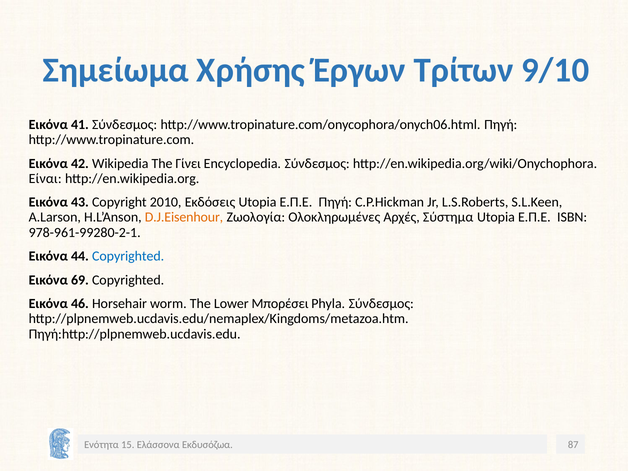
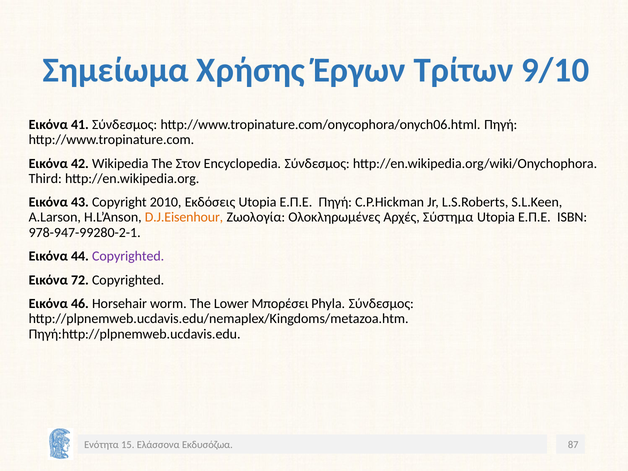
Γίνει: Γίνει -> Στον
Είναι: Είναι -> Third
978-961-99280-2-1: 978-961-99280-2-1 -> 978-947-99280-2-1
Copyrighted at (128, 256) colour: blue -> purple
69: 69 -> 72
